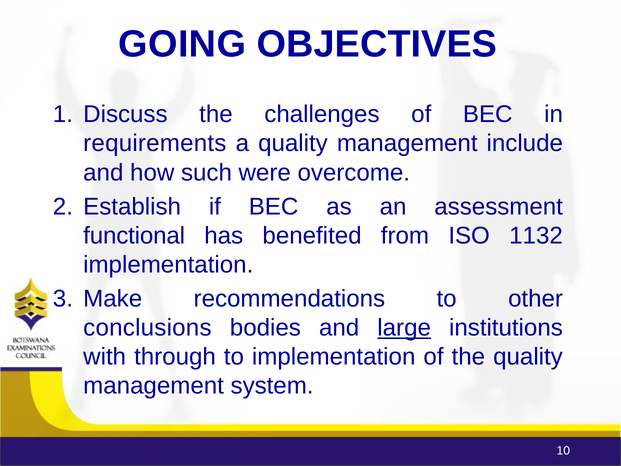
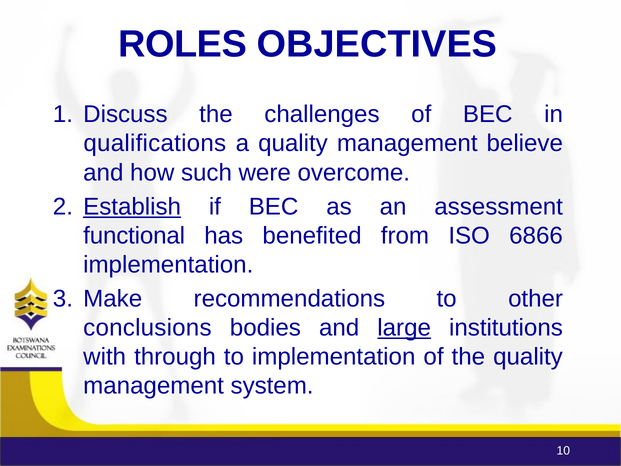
GOING: GOING -> ROLES
requirements: requirements -> qualifications
include: include -> believe
Establish underline: none -> present
1132: 1132 -> 6866
